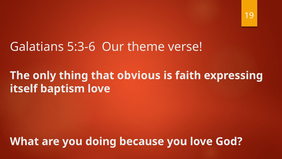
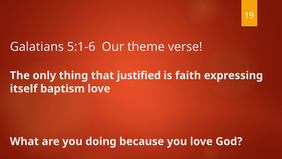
5:3-6: 5:3-6 -> 5:1-6
obvious: obvious -> justified
